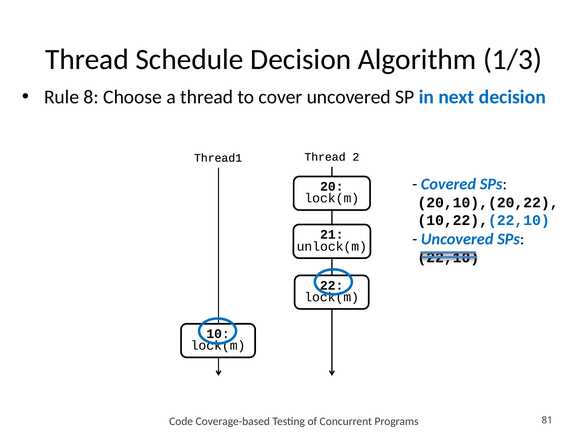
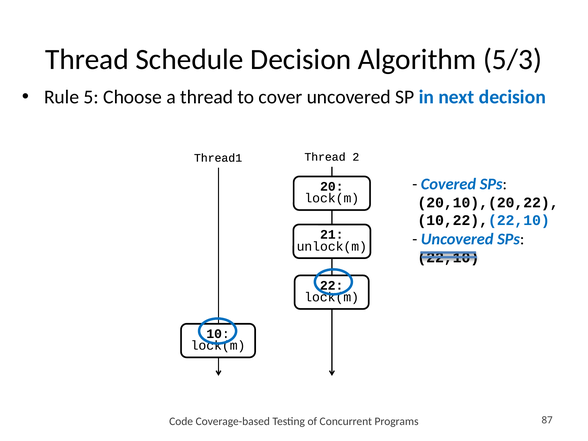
1/3: 1/3 -> 5/3
8: 8 -> 5
81: 81 -> 87
